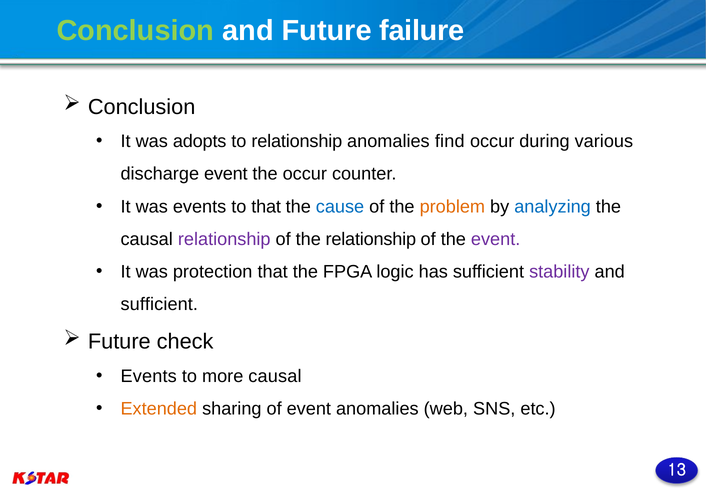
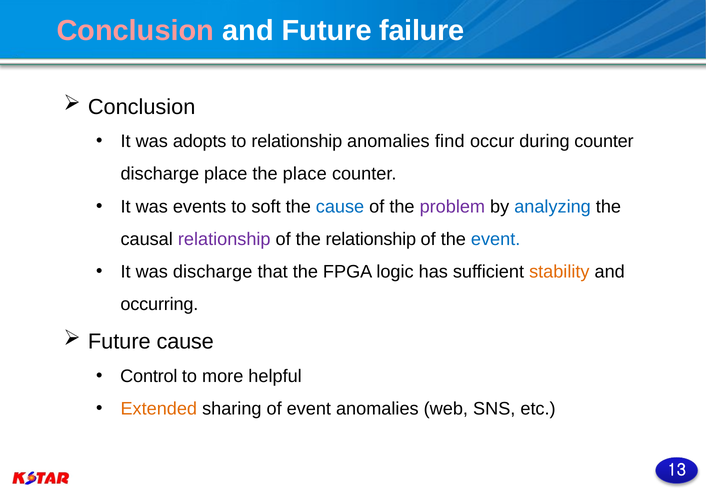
Conclusion at (135, 31) colour: light green -> pink
during various: various -> counter
discharge event: event -> place
the occur: occur -> place
to that: that -> soft
problem colour: orange -> purple
event at (496, 239) colour: purple -> blue
was protection: protection -> discharge
stability colour: purple -> orange
sufficient at (159, 304): sufficient -> occurring
Future check: check -> cause
Events at (149, 376): Events -> Control
more causal: causal -> helpful
